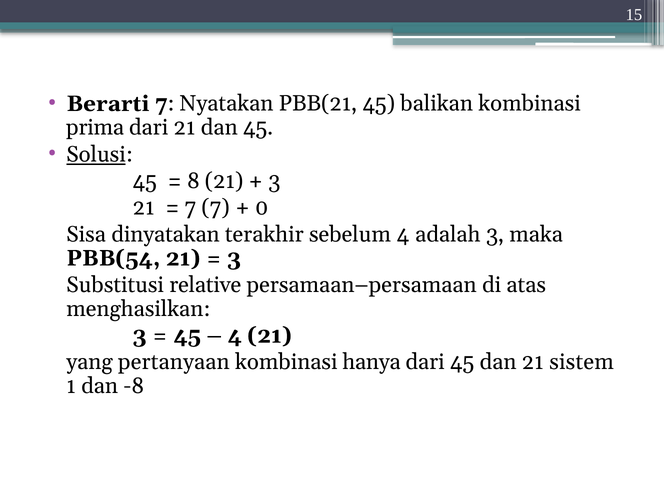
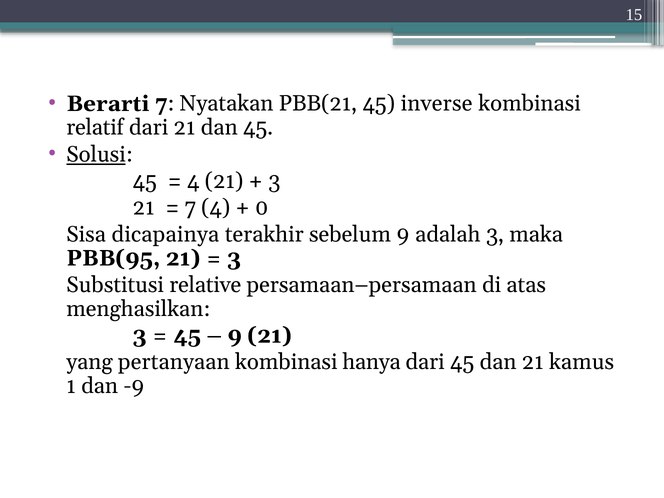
balikan: balikan -> inverse
prima: prima -> relatif
8 at (193, 181): 8 -> 4
7 7: 7 -> 4
dinyatakan: dinyatakan -> dicapainya
sebelum 4: 4 -> 9
PBB(54: PBB(54 -> PBB(95
4 at (235, 335): 4 -> 9
sistem: sistem -> kamus
-8: -8 -> -9
